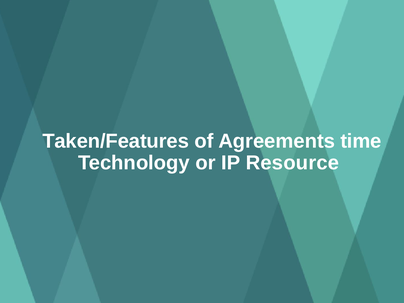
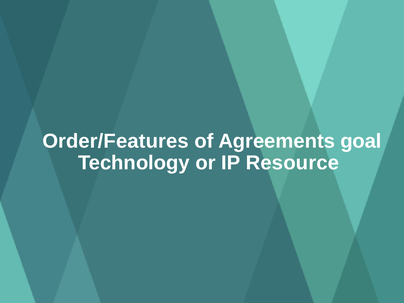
Taken/Features: Taken/Features -> Order/Features
time: time -> goal
